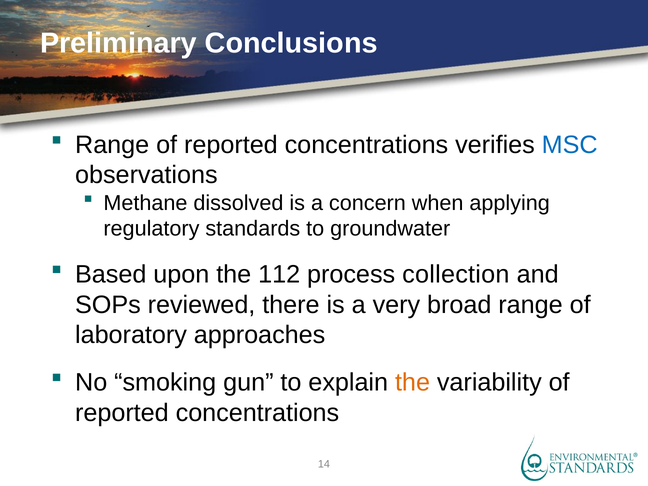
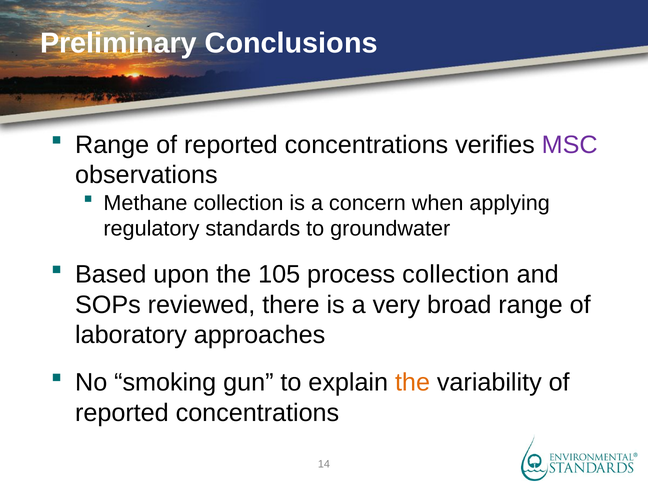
MSC colour: blue -> purple
Methane dissolved: dissolved -> collection
112: 112 -> 105
